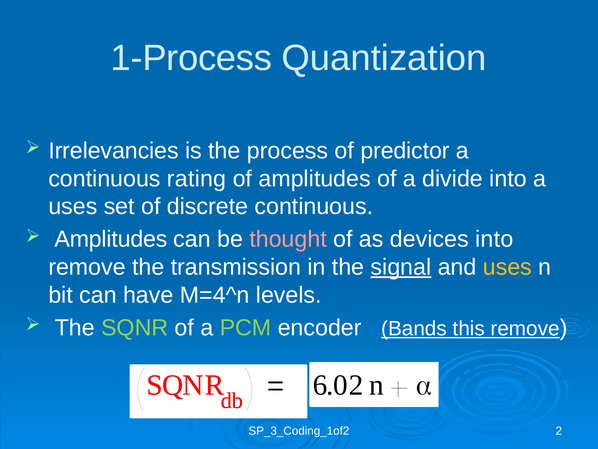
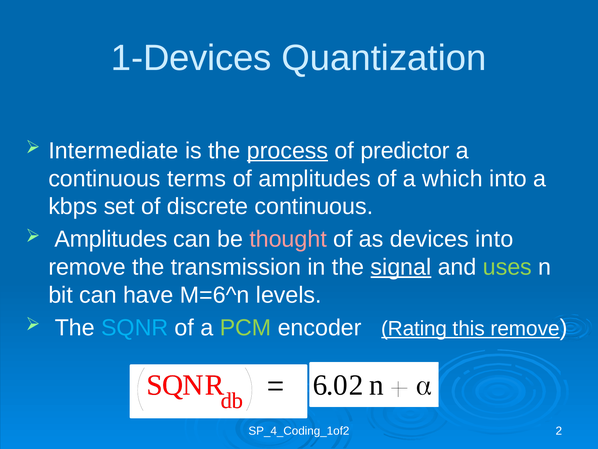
1-Process: 1-Process -> 1-Devices
Irrelevancies: Irrelevancies -> Intermediate
process underline: none -> present
rating: rating -> terms
divide: divide -> which
uses at (73, 206): uses -> kbps
uses at (507, 267) colour: yellow -> light green
M=4^n: M=4^n -> M=6^n
SQNR at (135, 327) colour: light green -> light blue
Bands: Bands -> Rating
SP_3_Coding_1of2: SP_3_Coding_1of2 -> SP_4_Coding_1of2
